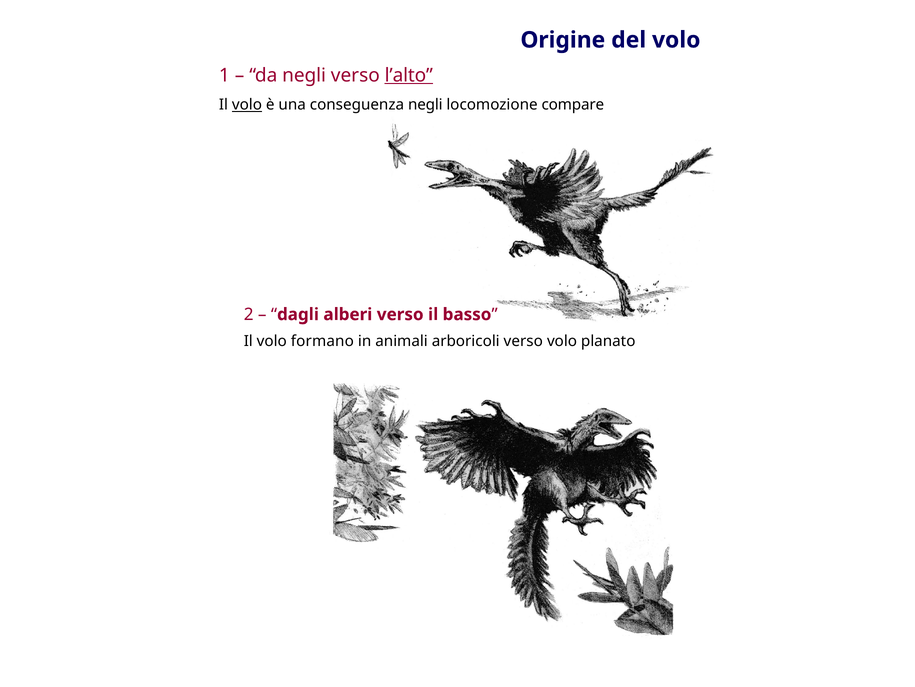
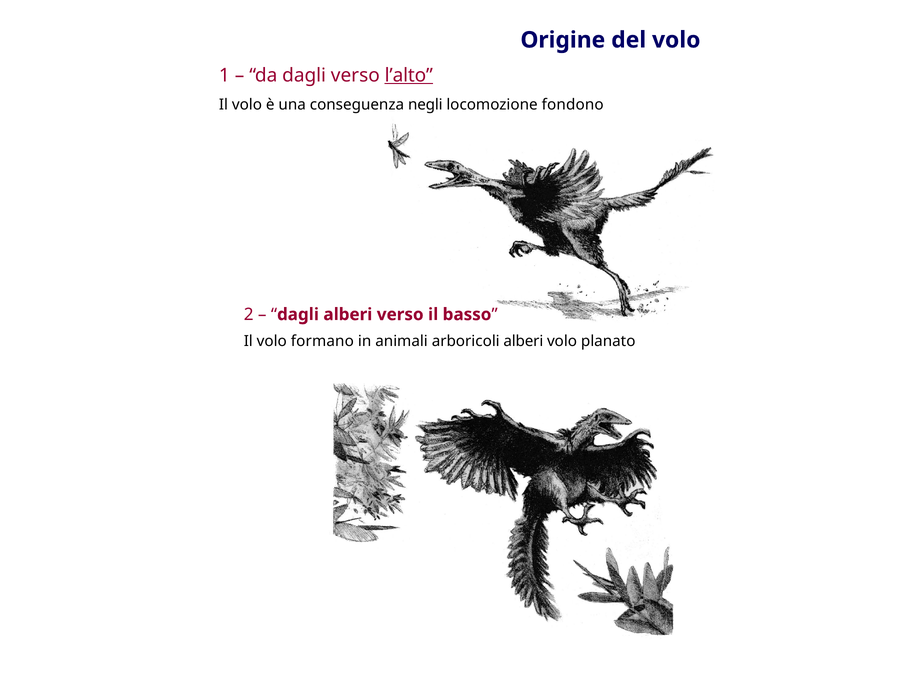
da negli: negli -> dagli
volo at (247, 105) underline: present -> none
compare: compare -> fondono
arboricoli verso: verso -> alberi
